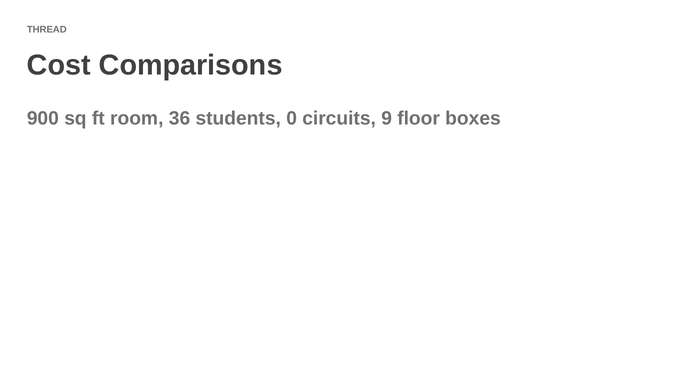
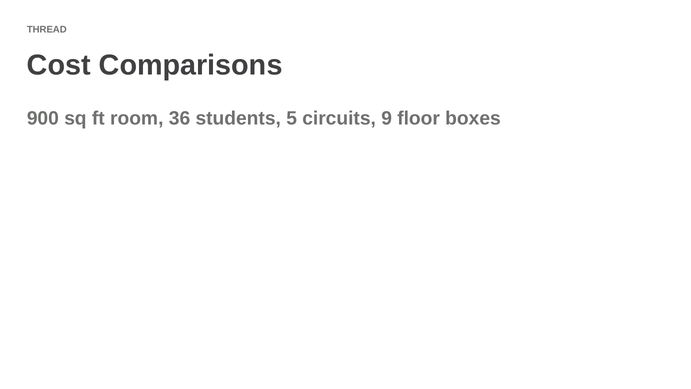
0: 0 -> 5
